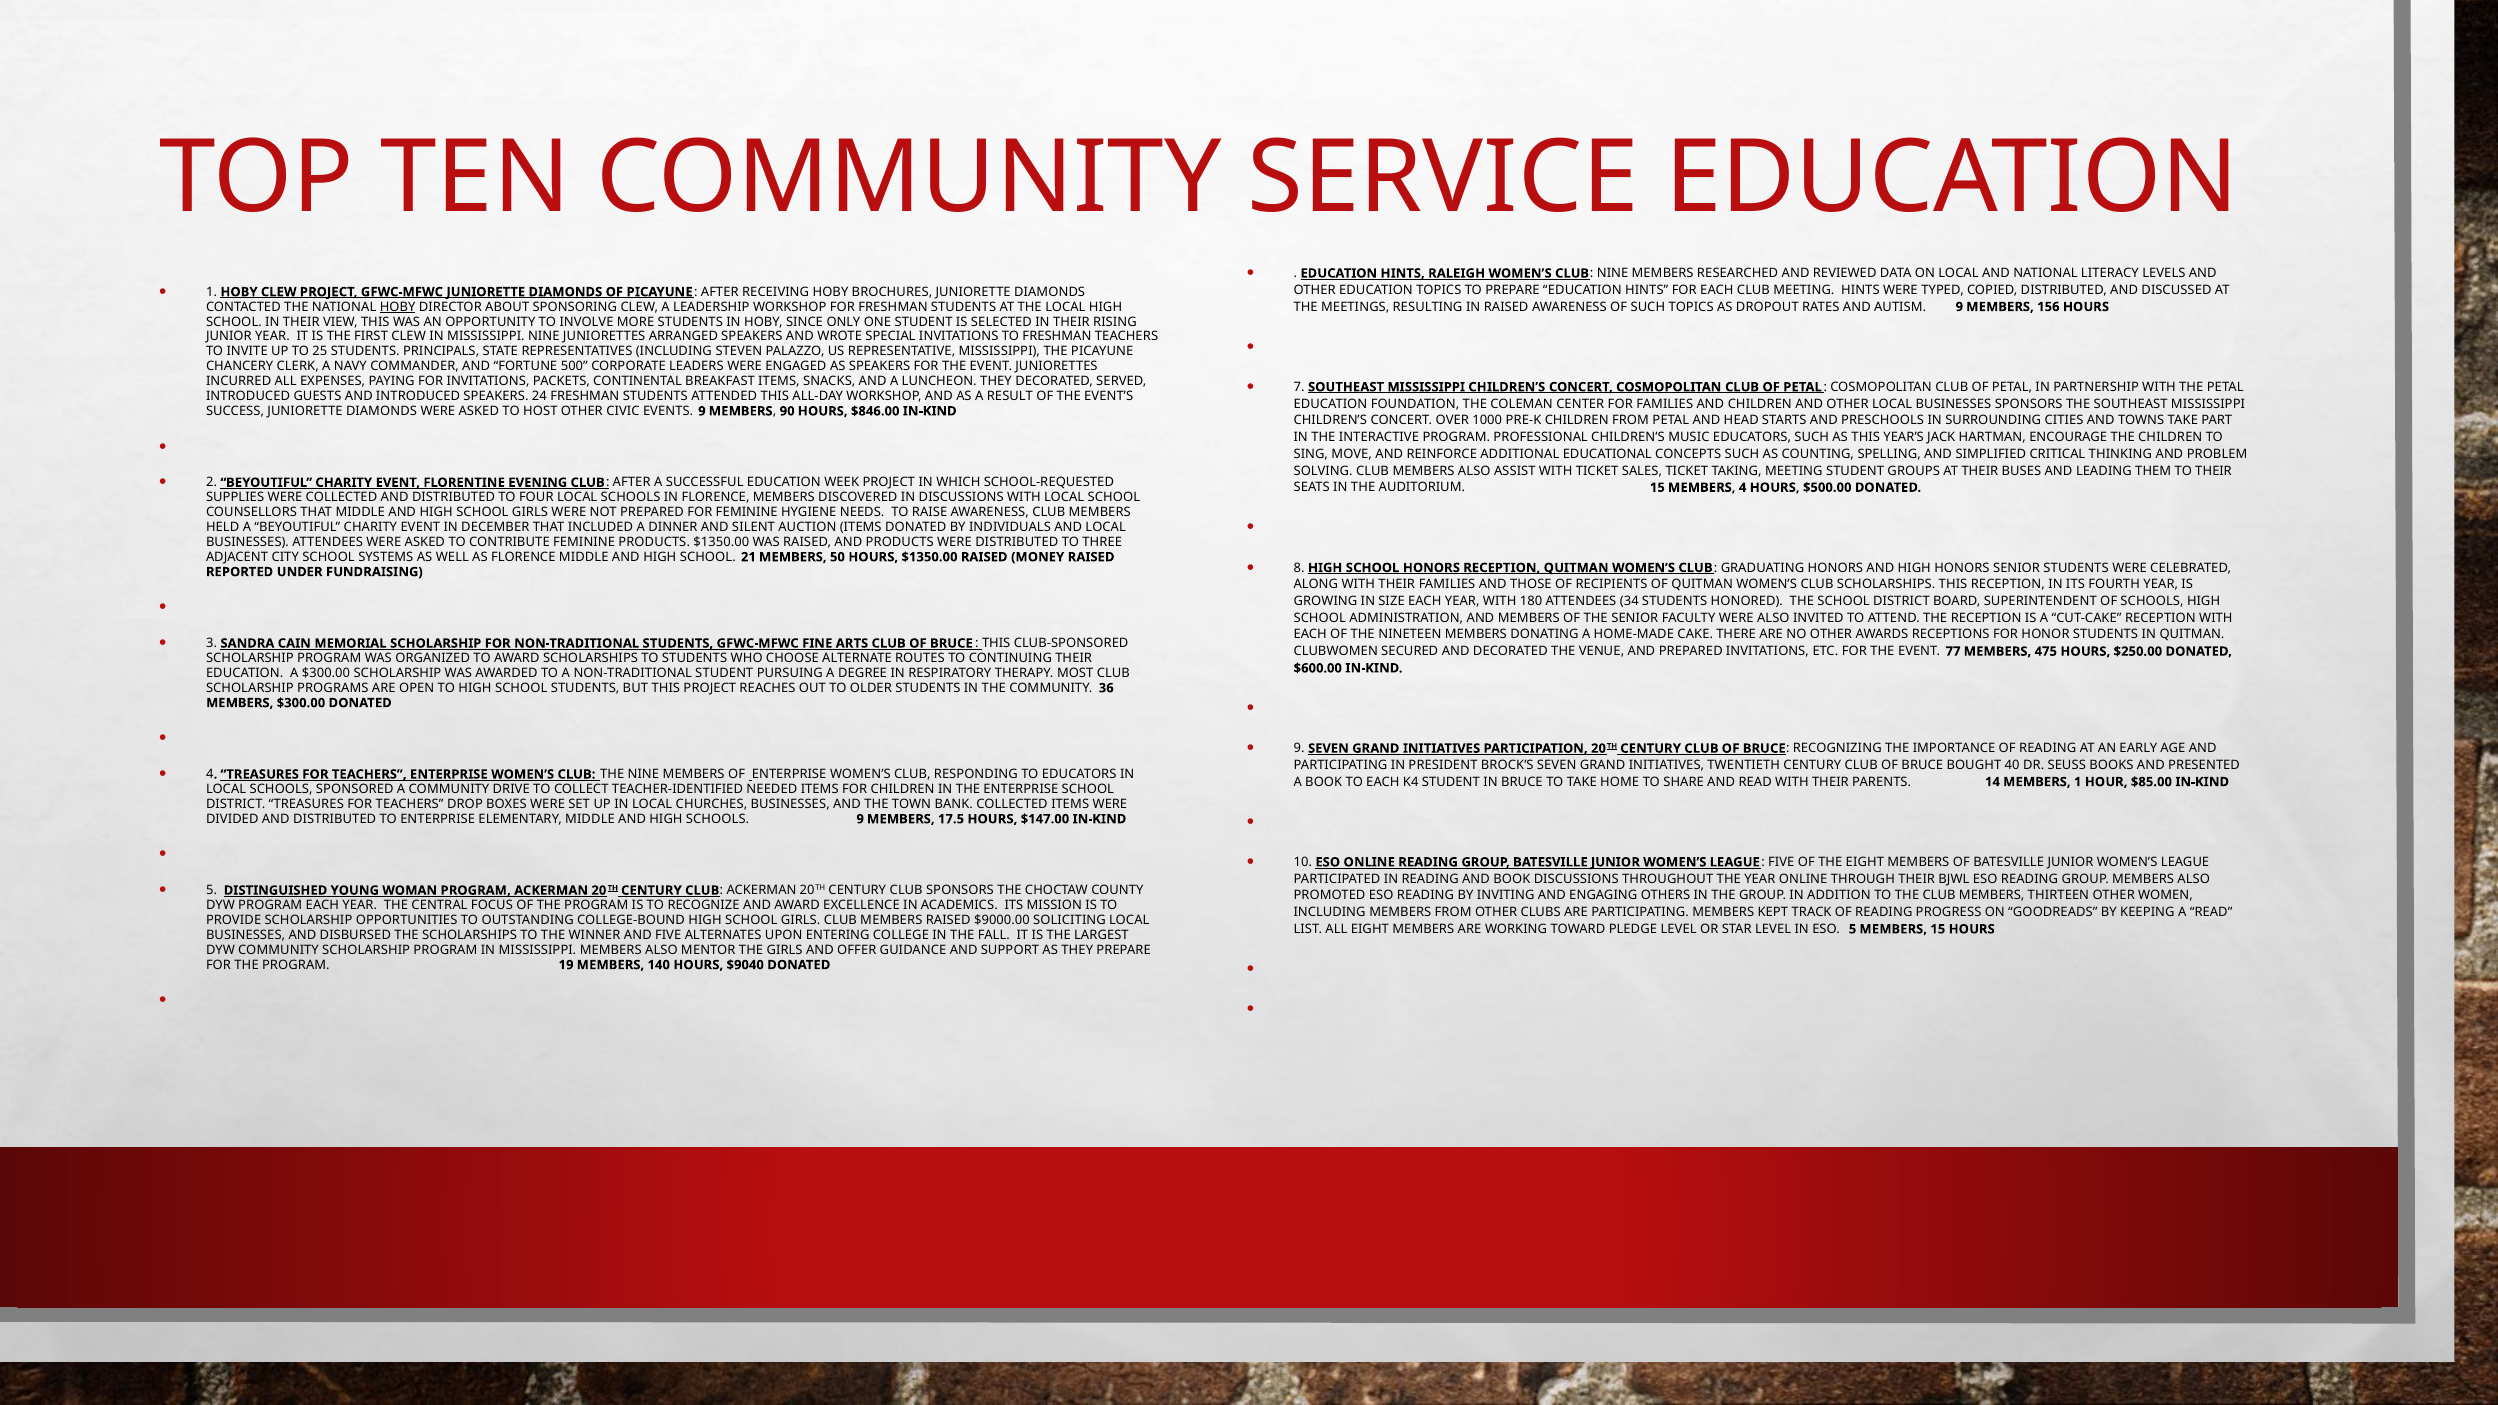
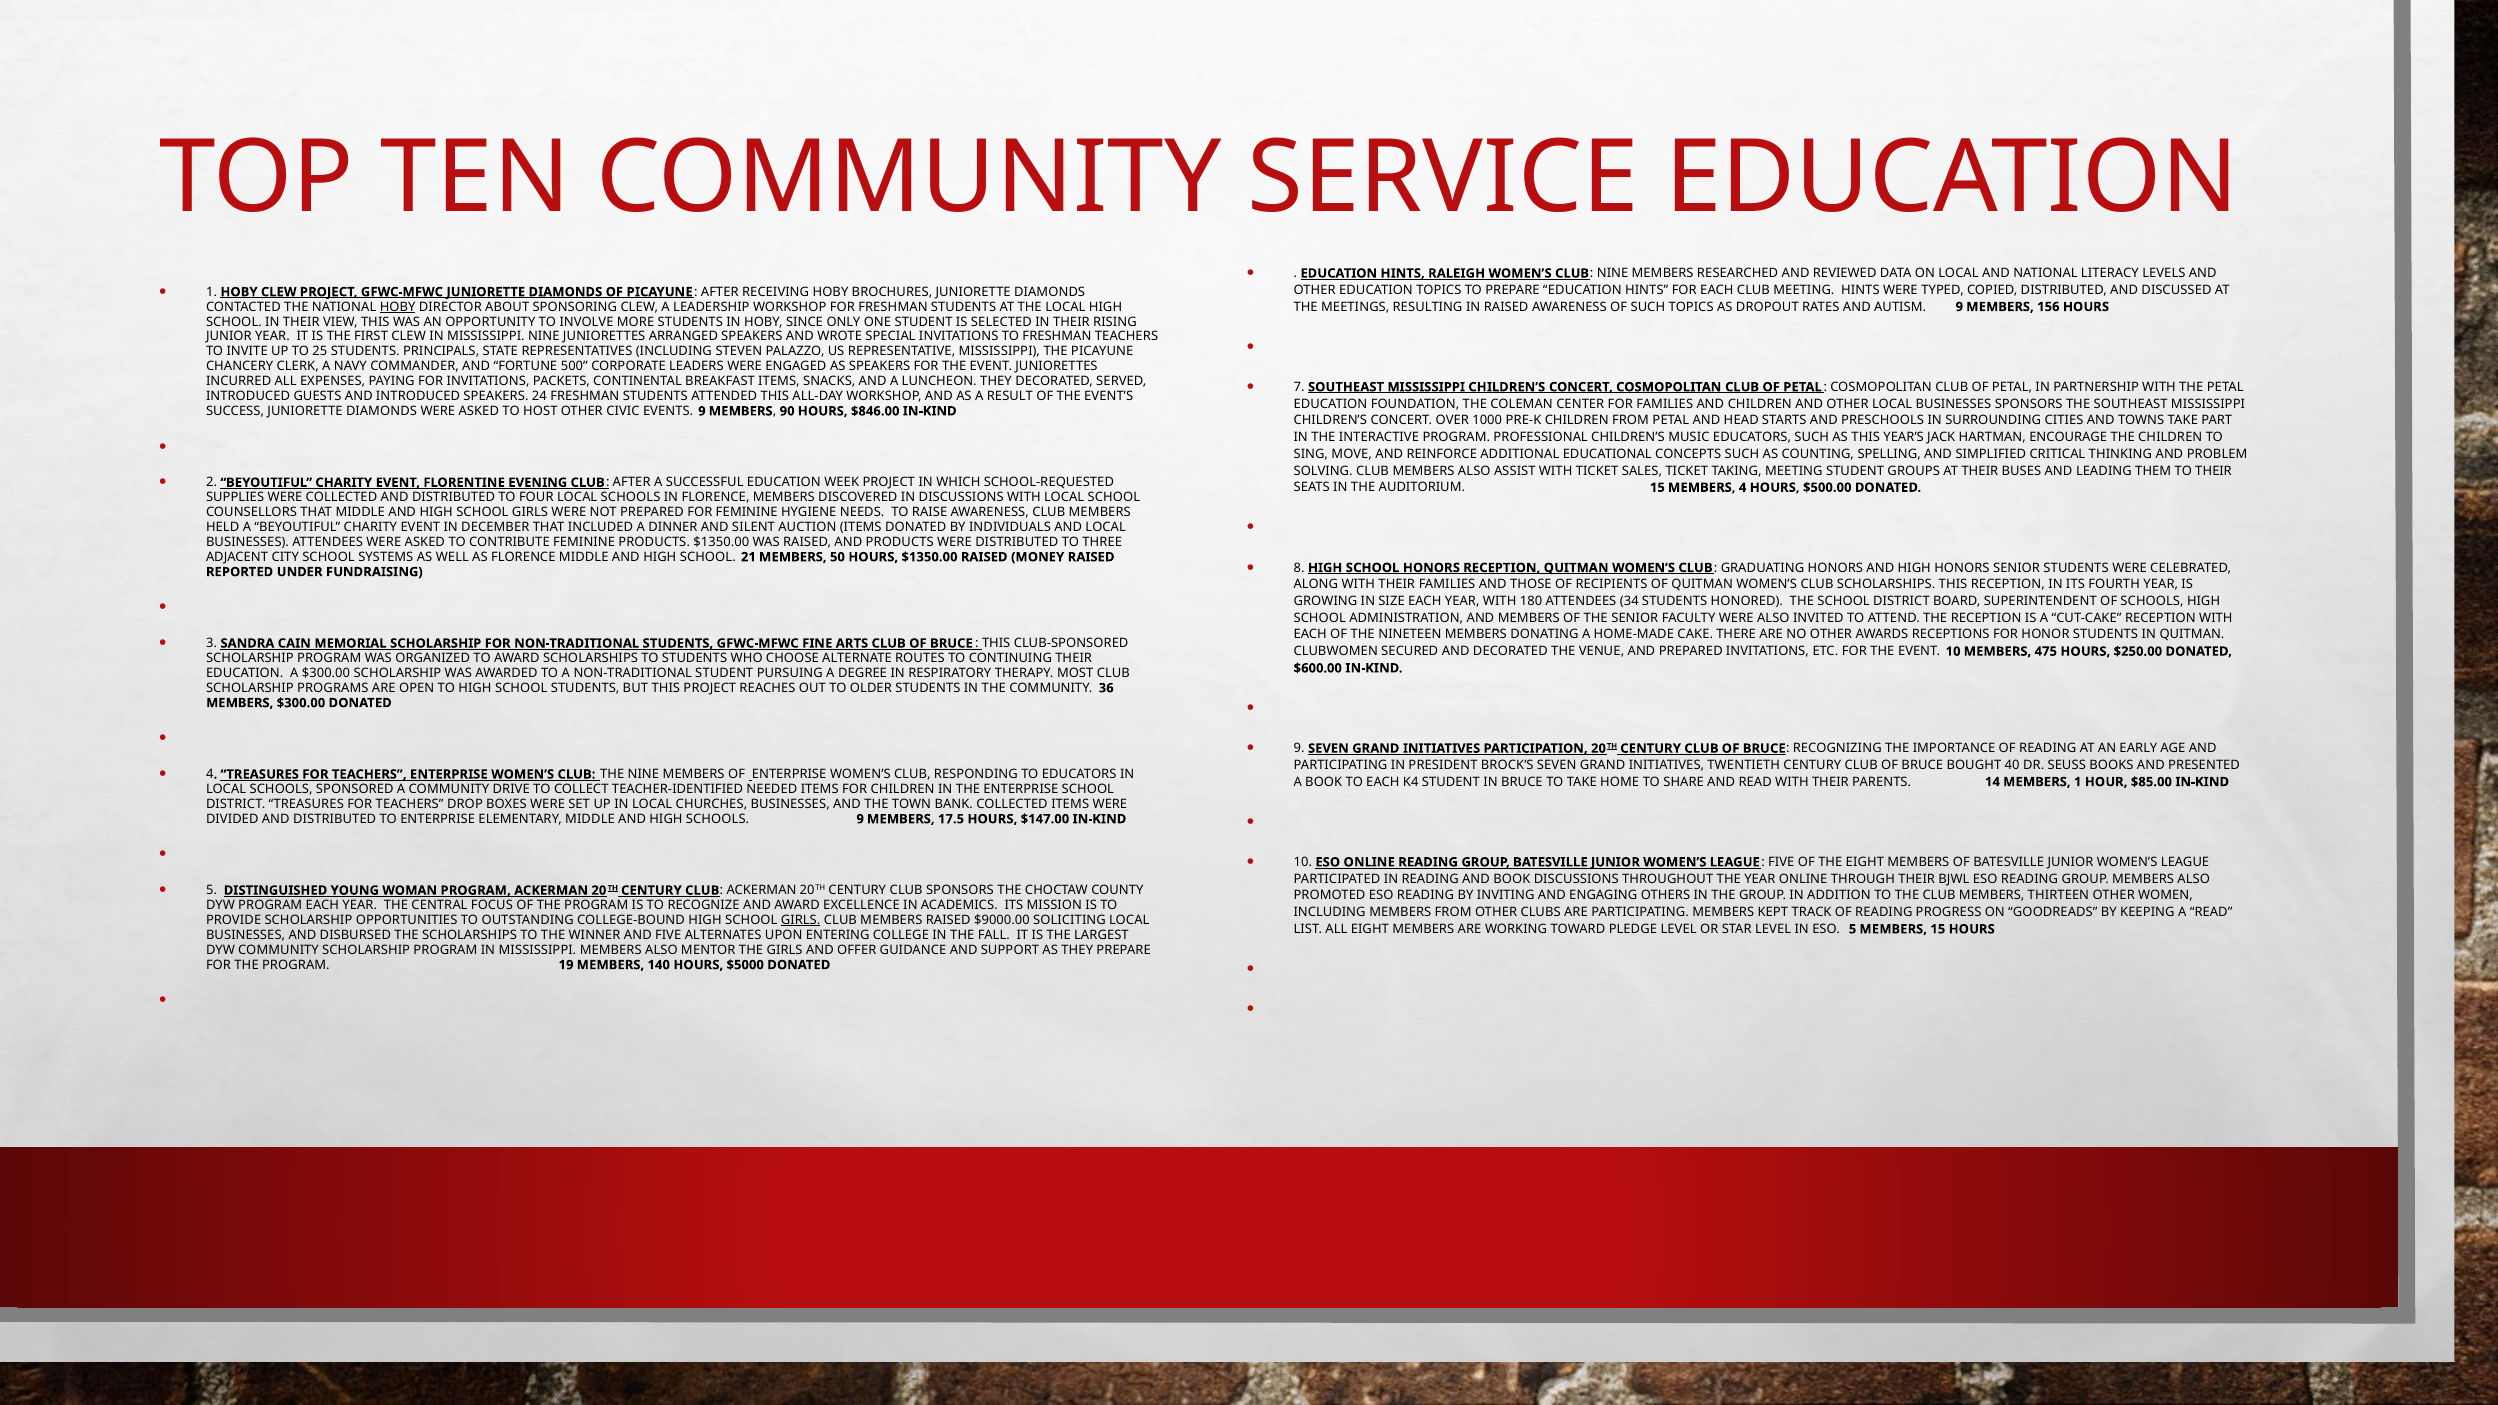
EVENT 77: 77 -> 10
GIRLS at (801, 920) underline: none -> present
$9040: $9040 -> $5000
